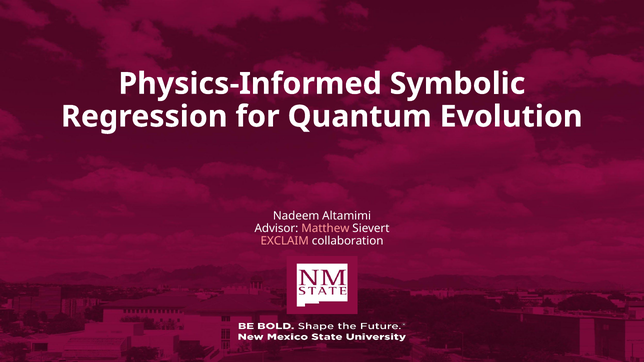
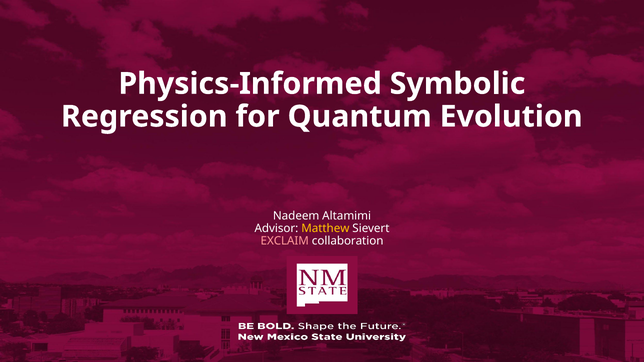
Matthew colour: pink -> yellow
